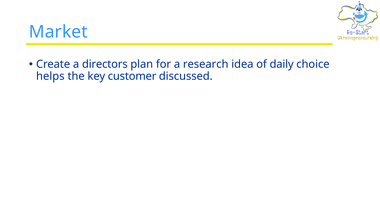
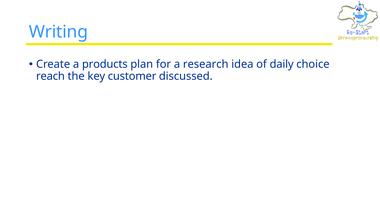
Market: Market -> Writing
directors: directors -> products
helps: helps -> reach
